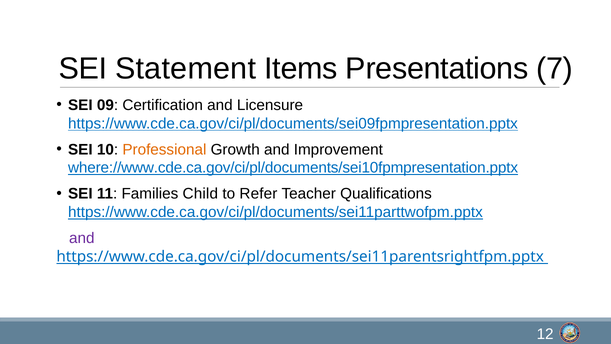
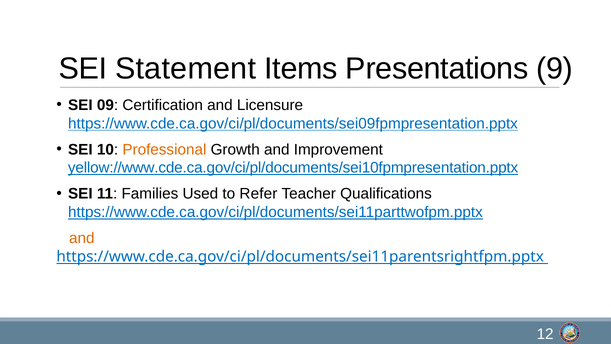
7: 7 -> 9
where://www.cde.ca.gov/ci/pl/documents/sei10fpmpresentation.pptx: where://www.cde.ca.gov/ci/pl/documents/sei10fpmpresentation.pptx -> yellow://www.cde.ca.gov/ci/pl/documents/sei10fpmpresentation.pptx
Child: Child -> Used
and at (82, 238) colour: purple -> orange
